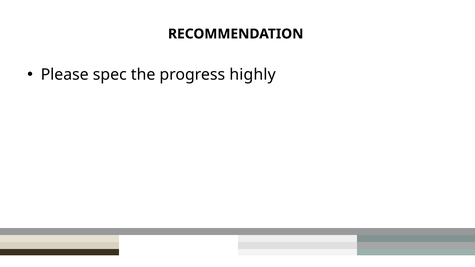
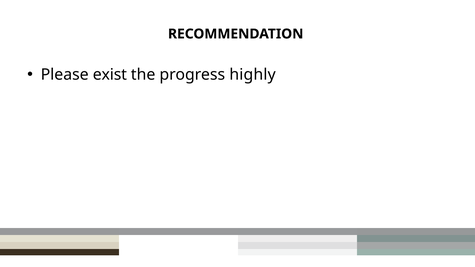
spec: spec -> exist
